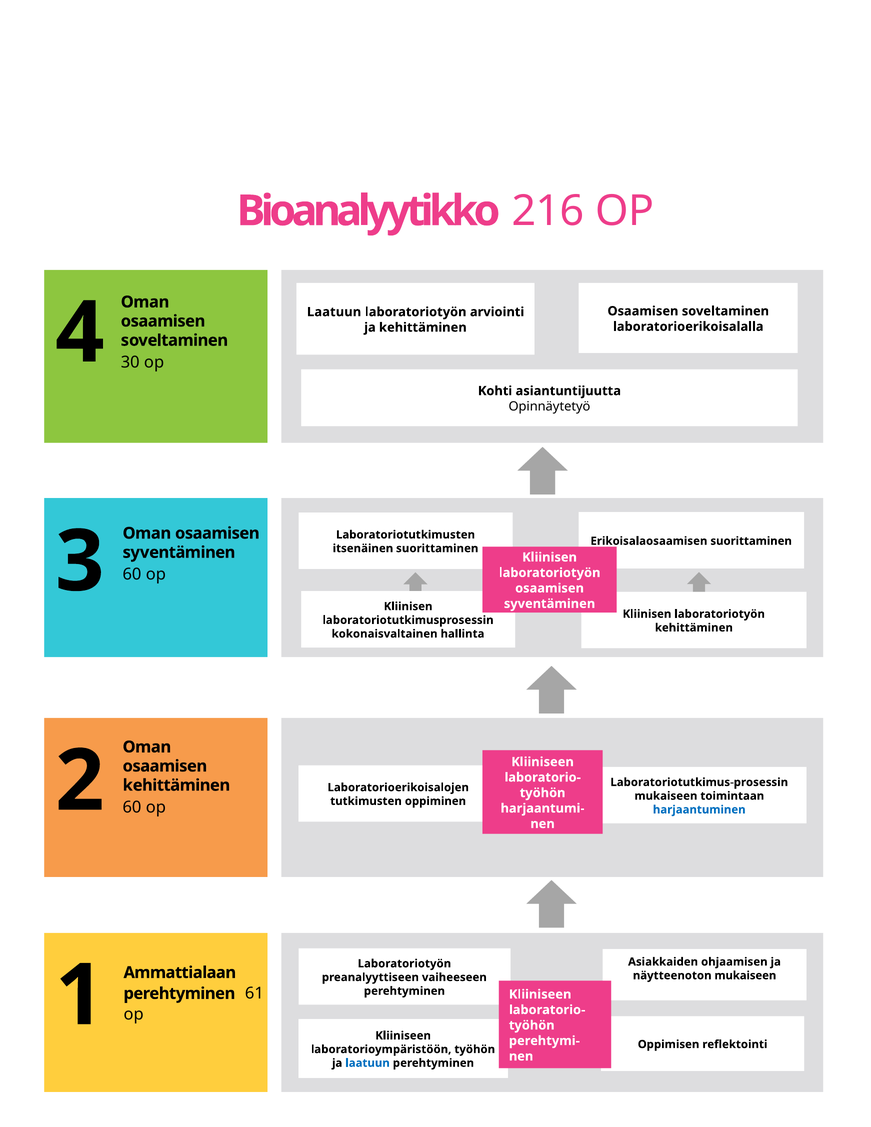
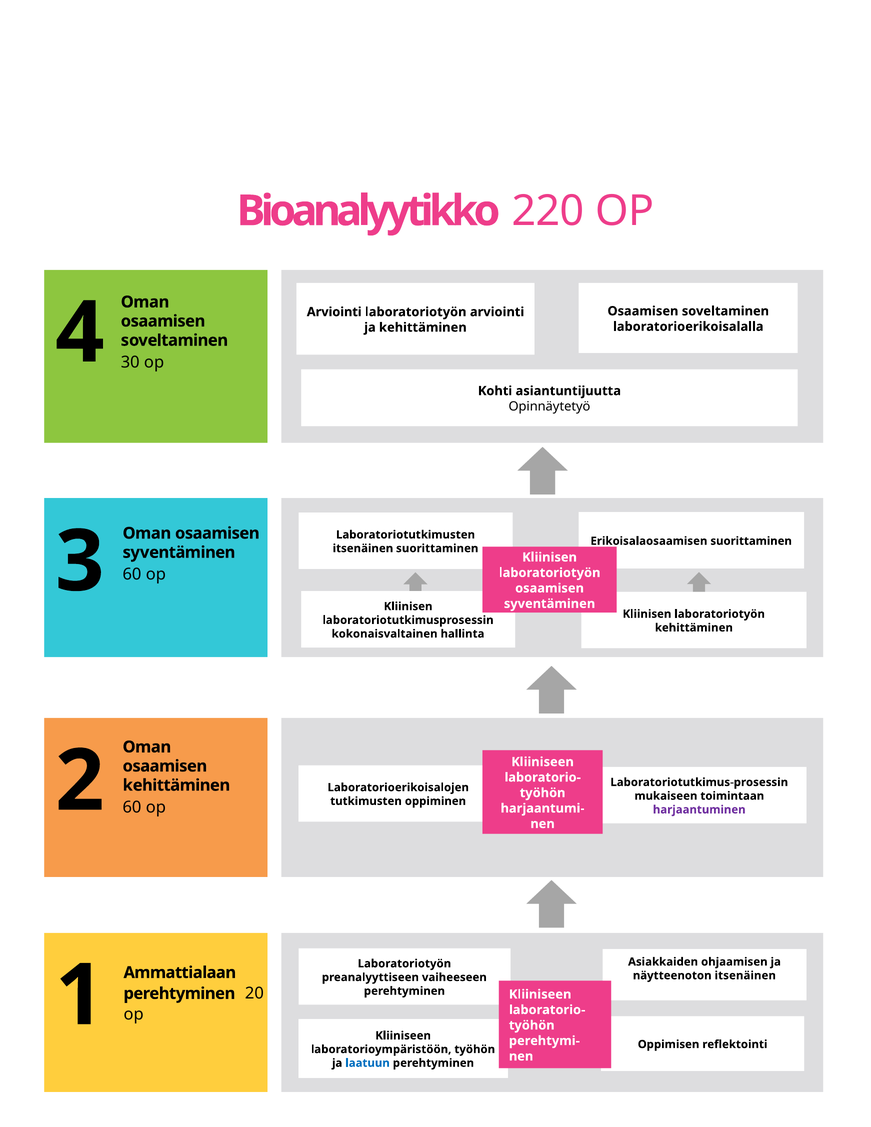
216: 216 -> 220
Laatuun at (334, 312): Laatuun -> Arviointi
harjaantuminen colour: blue -> purple
näytteenoton mukaiseen: mukaiseen -> itsenäinen
61: 61 -> 20
